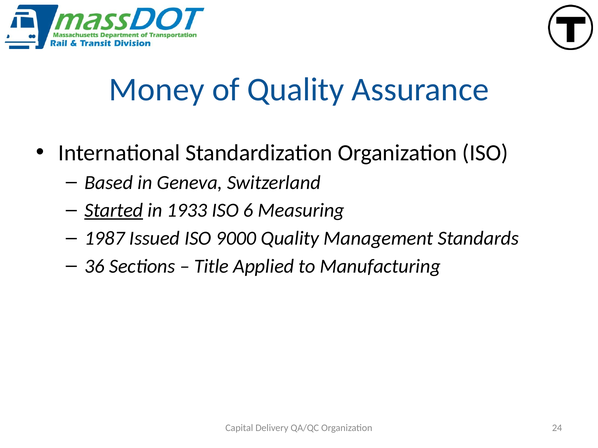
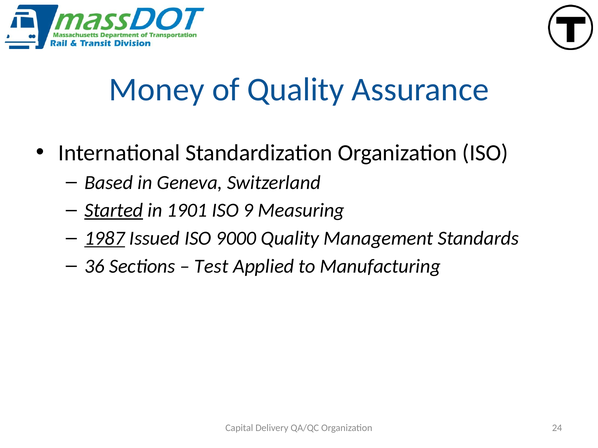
1933: 1933 -> 1901
6: 6 -> 9
1987 underline: none -> present
Title: Title -> Test
